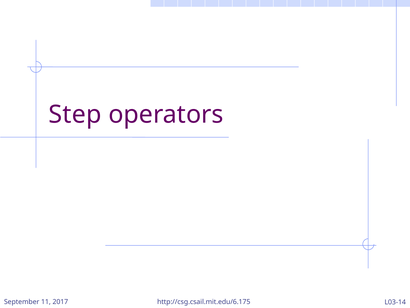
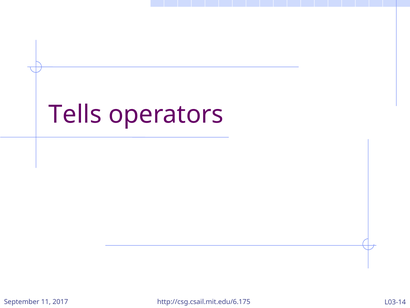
Step: Step -> Tells
